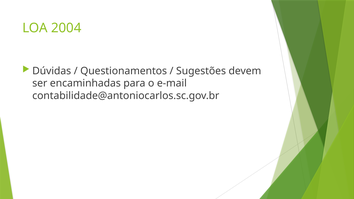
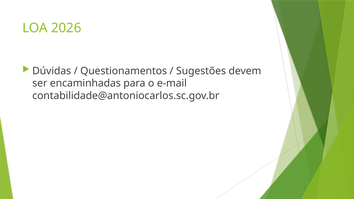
2004: 2004 -> 2026
